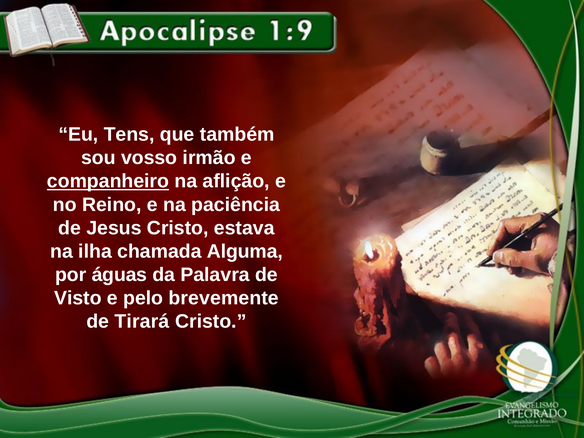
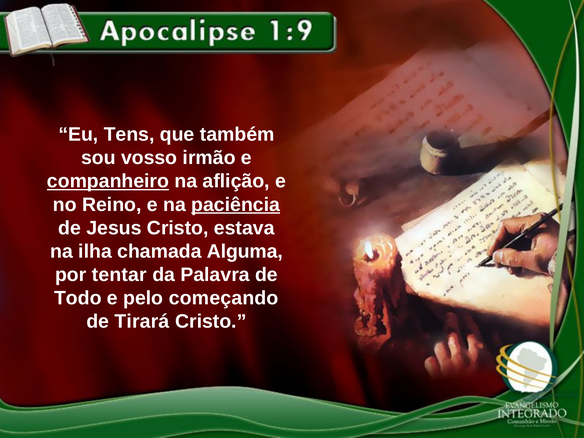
paciência underline: none -> present
águas: águas -> tentar
Visto: Visto -> Todo
brevemente: brevemente -> começando
